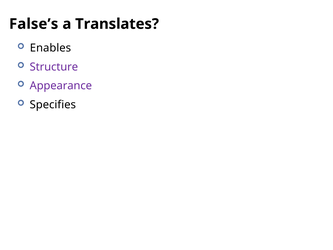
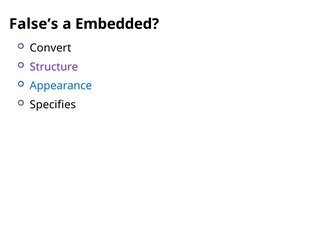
Translates: Translates -> Embedded
Enables: Enables -> Convert
Appearance colour: purple -> blue
